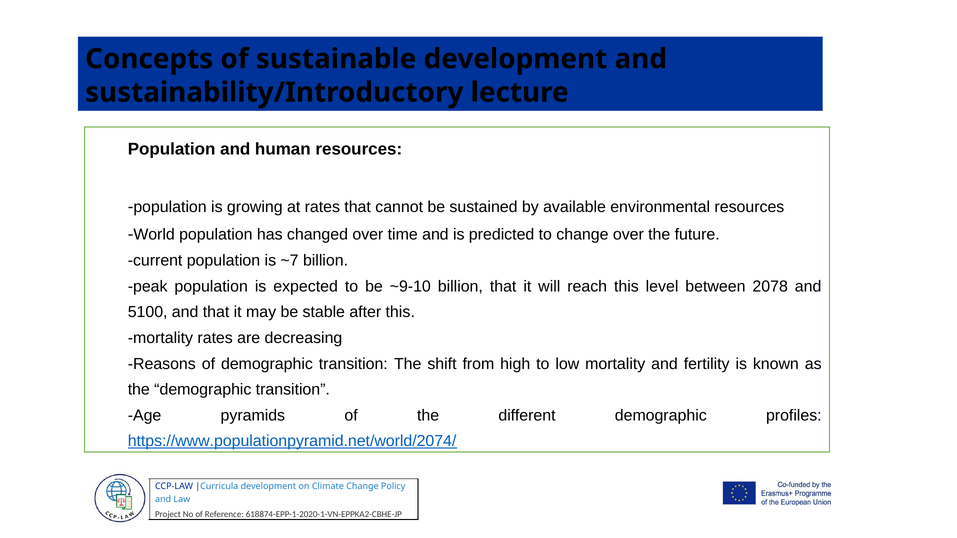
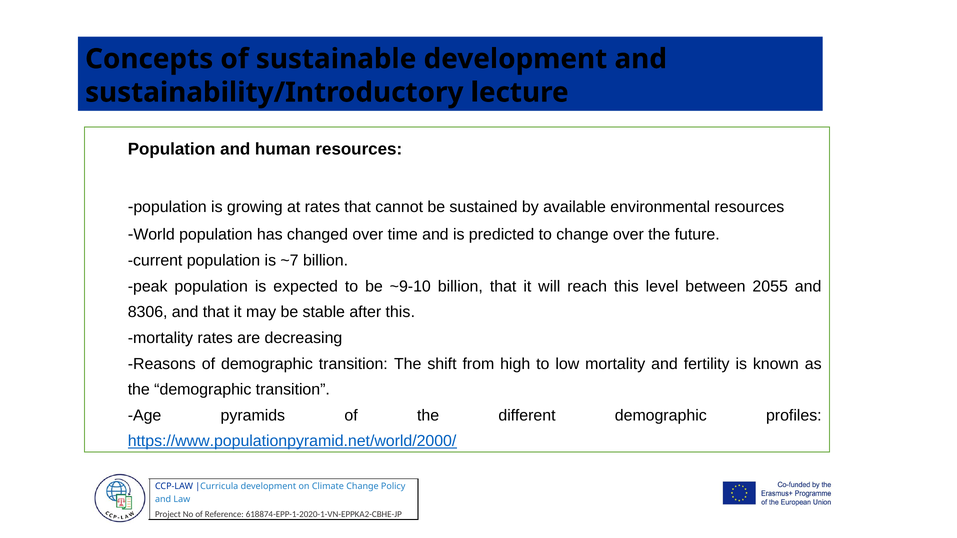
2078: 2078 -> 2055
5100: 5100 -> 8306
https://www.populationpyramid.net/world/2074/: https://www.populationpyramid.net/world/2074/ -> https://www.populationpyramid.net/world/2000/
